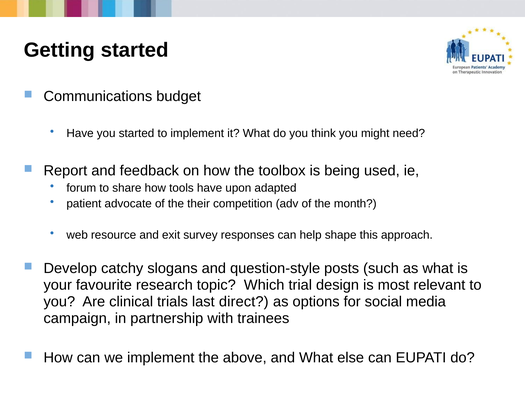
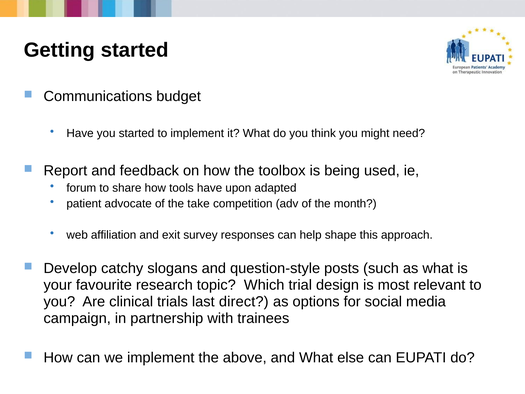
their: their -> take
resource: resource -> affiliation
